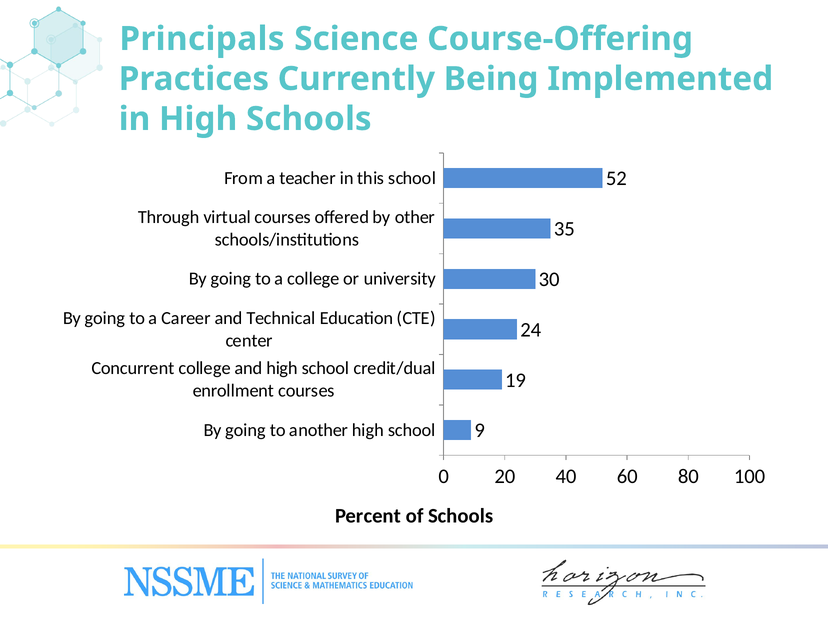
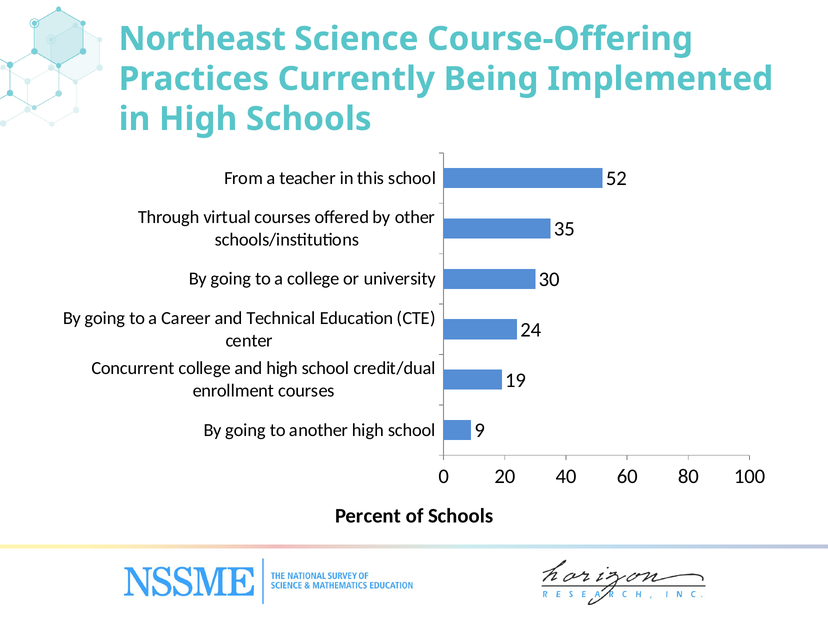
Principals: Principals -> Northeast
